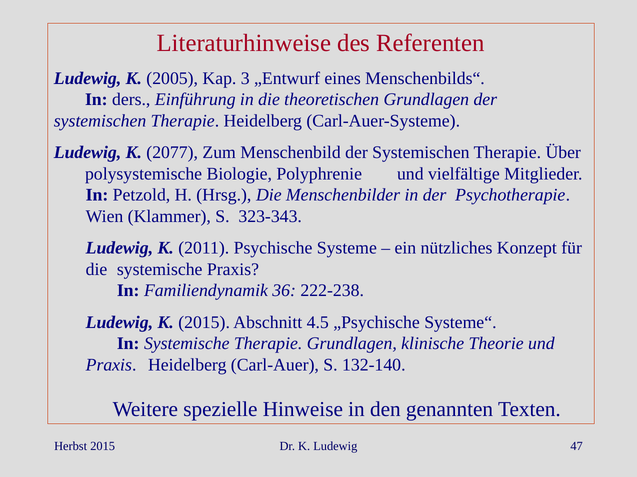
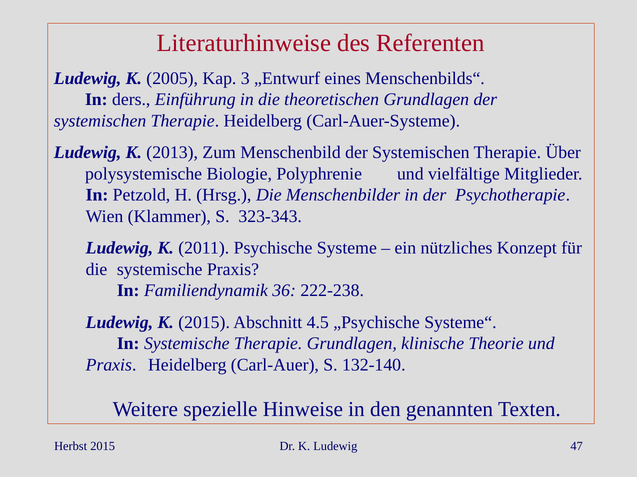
2077: 2077 -> 2013
